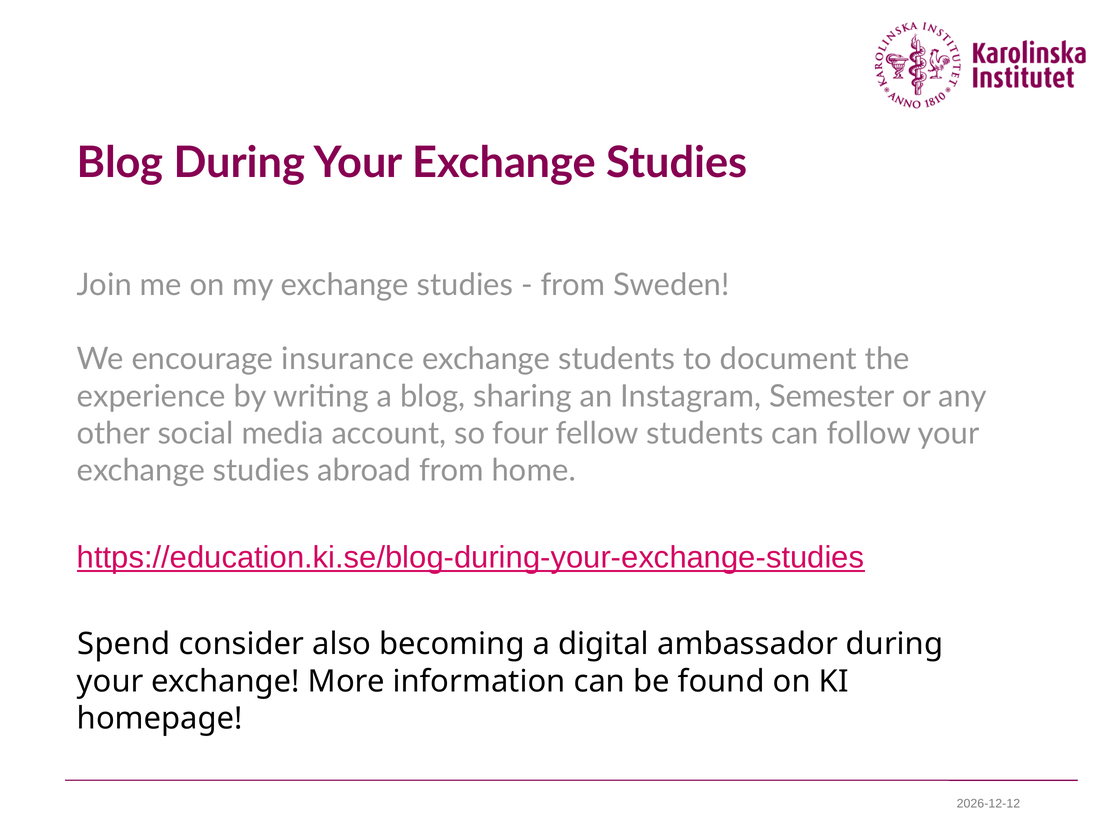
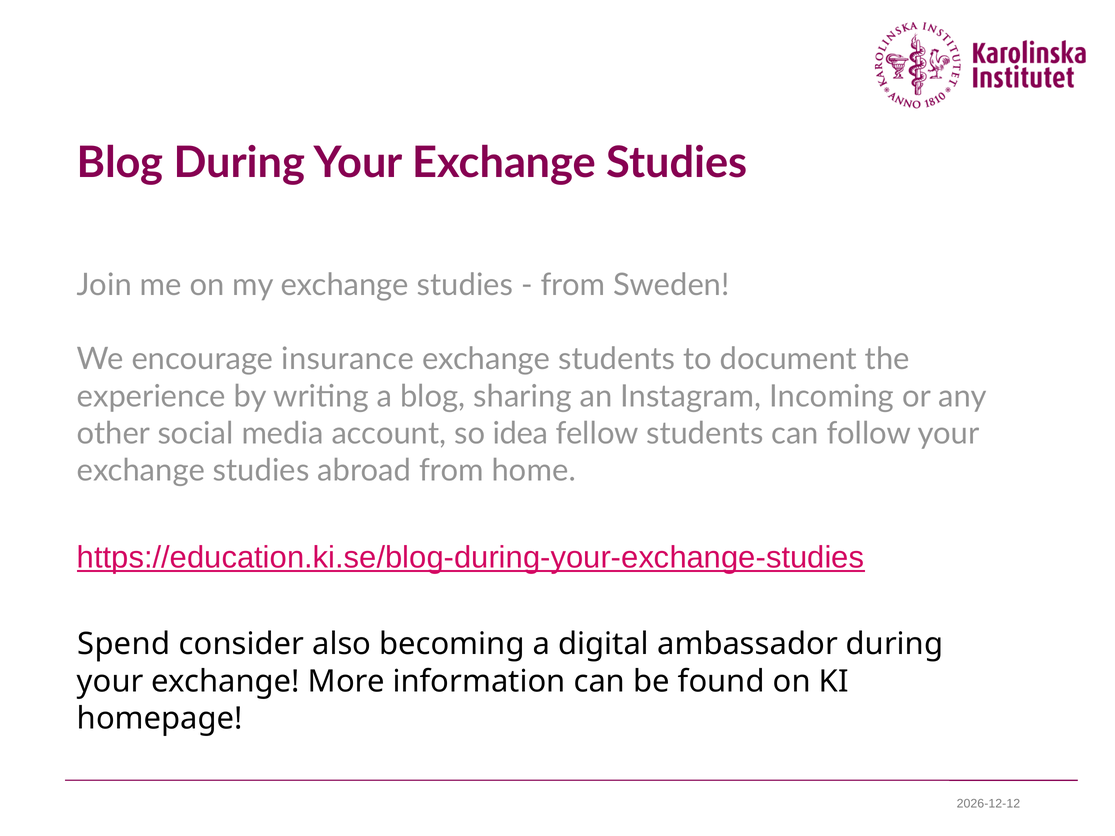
Semester: Semester -> Incoming
four: four -> idea
